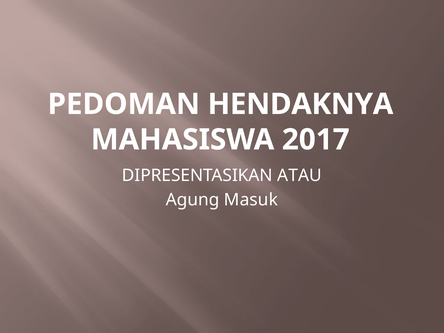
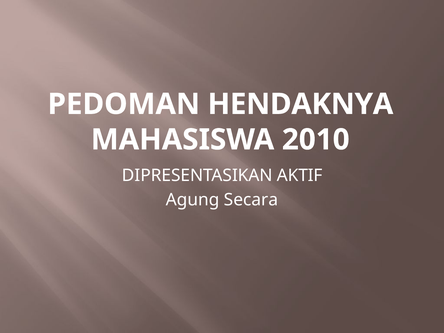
2017: 2017 -> 2010
ATAU: ATAU -> AKTIF
Masuk: Masuk -> Secara
